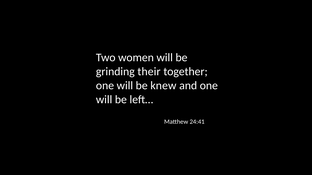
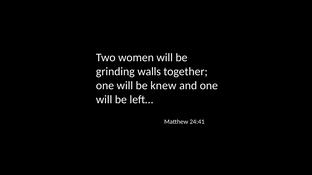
their: their -> walls
